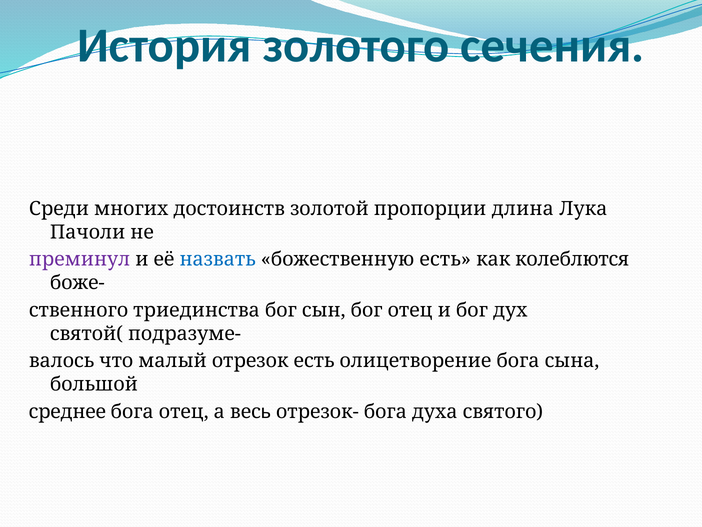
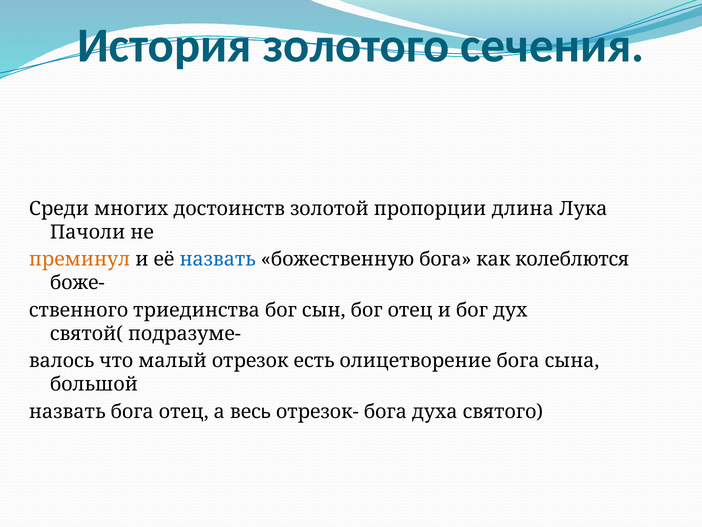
преминул colour: purple -> orange
божественную есть: есть -> бога
среднее at (67, 411): среднее -> назвать
